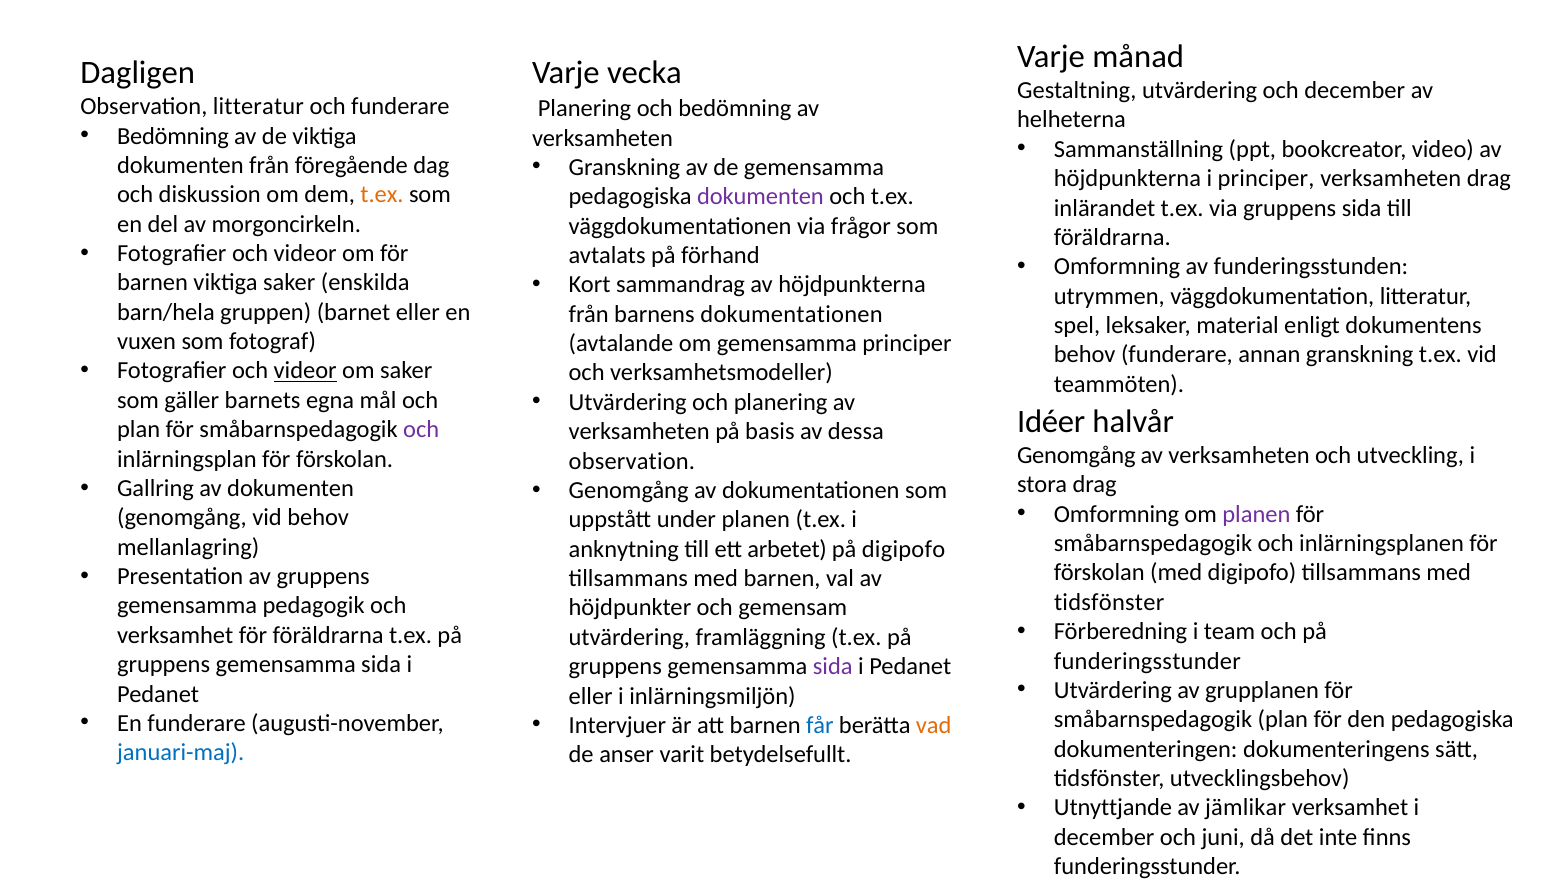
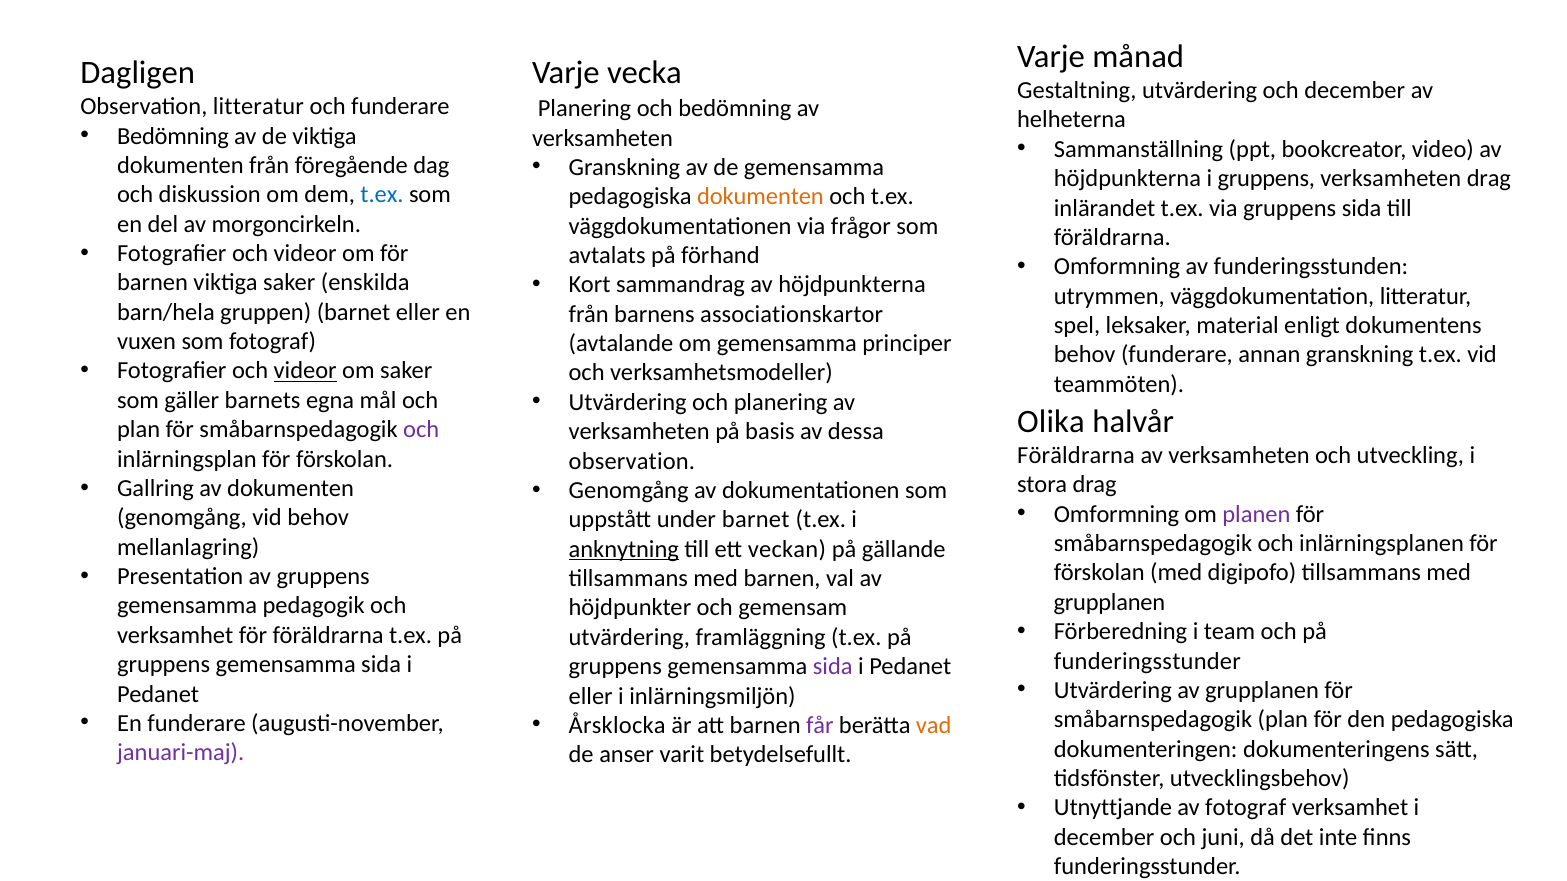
i principer: principer -> gruppens
t.ex at (382, 195) colour: orange -> blue
dokumenten at (760, 197) colour: purple -> orange
barnens dokumentationen: dokumentationen -> associationskartor
Idéer: Idéer -> Olika
Genomgång at (1076, 456): Genomgång -> Föräldrarna
under planen: planen -> barnet
anknytning underline: none -> present
arbetet: arbetet -> veckan
på digipofo: digipofo -> gällande
tidsfönster at (1109, 603): tidsfönster -> grupplanen
Intervjuer: Intervjuer -> Årsklocka
får colour: blue -> purple
januari-maj colour: blue -> purple
av jämlikar: jämlikar -> fotograf
